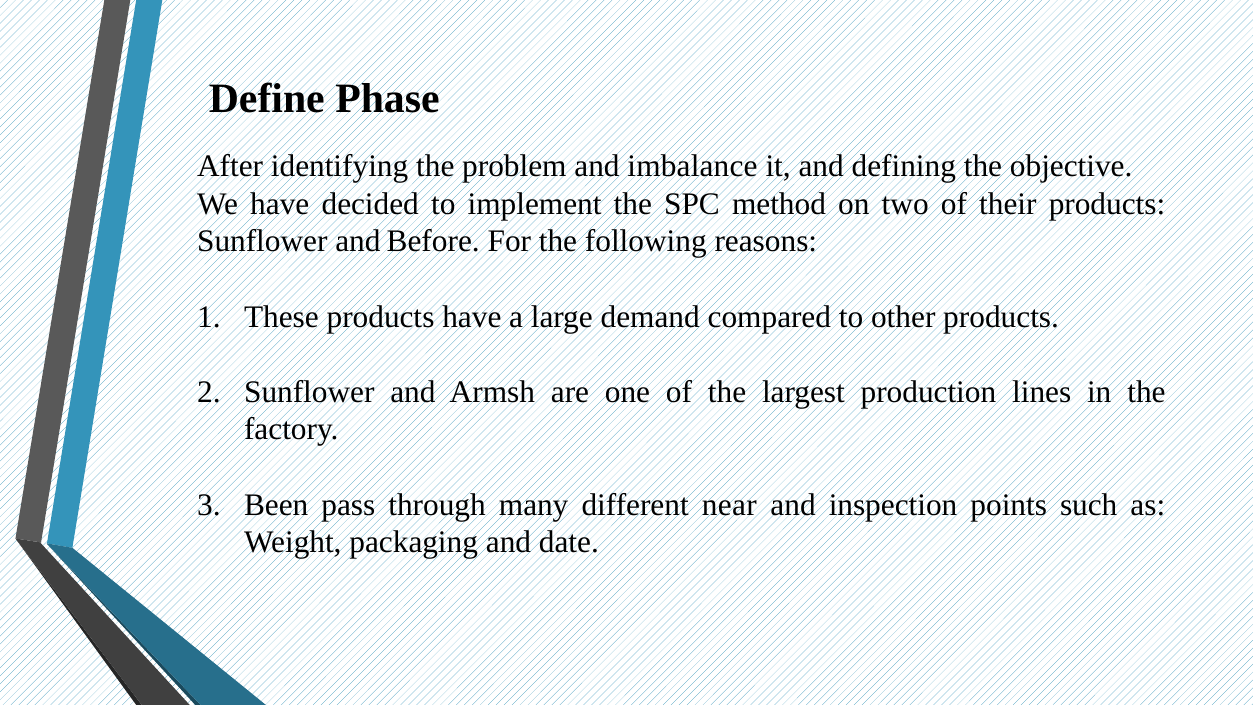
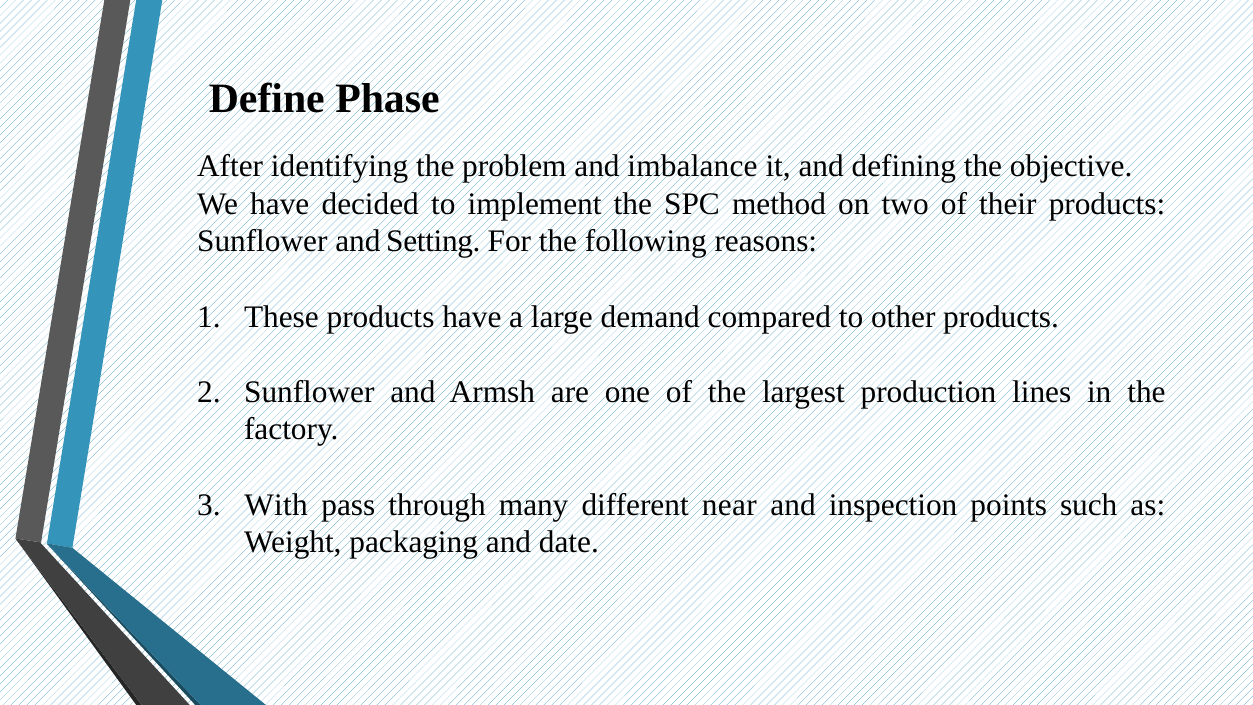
Before: Before -> Setting
Been: Been -> With
